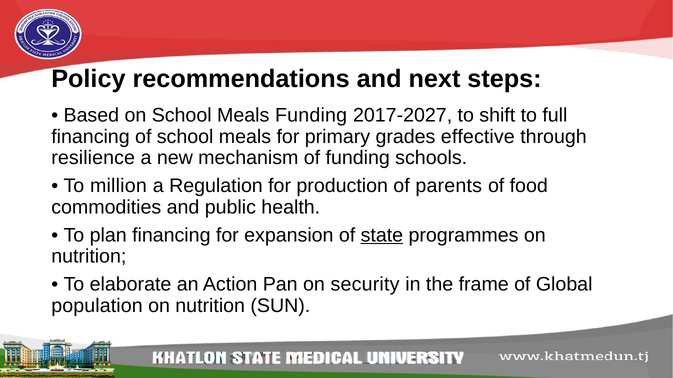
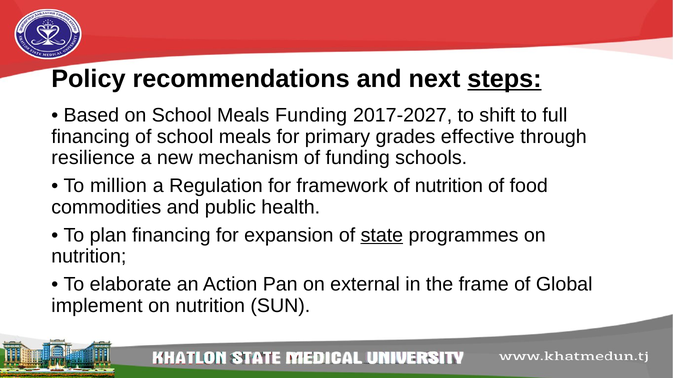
steps underline: none -> present
production: production -> framework
of parents: parents -> nutrition
security: security -> external
population: population -> implement
